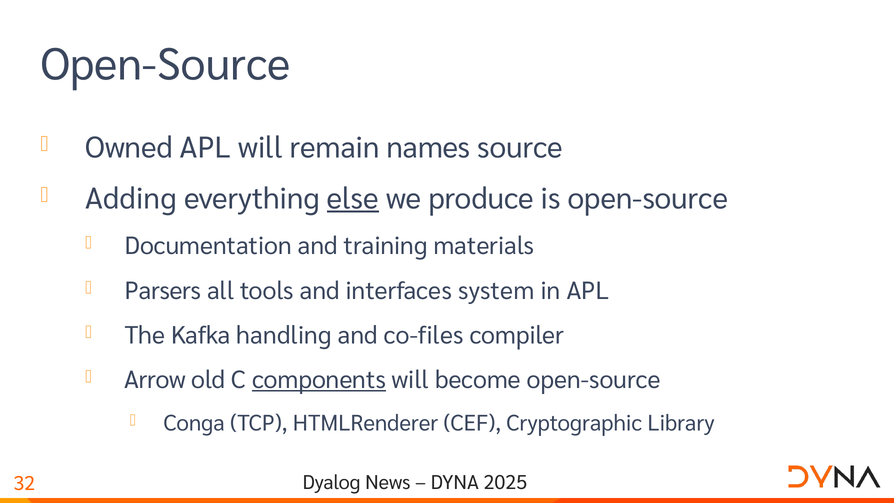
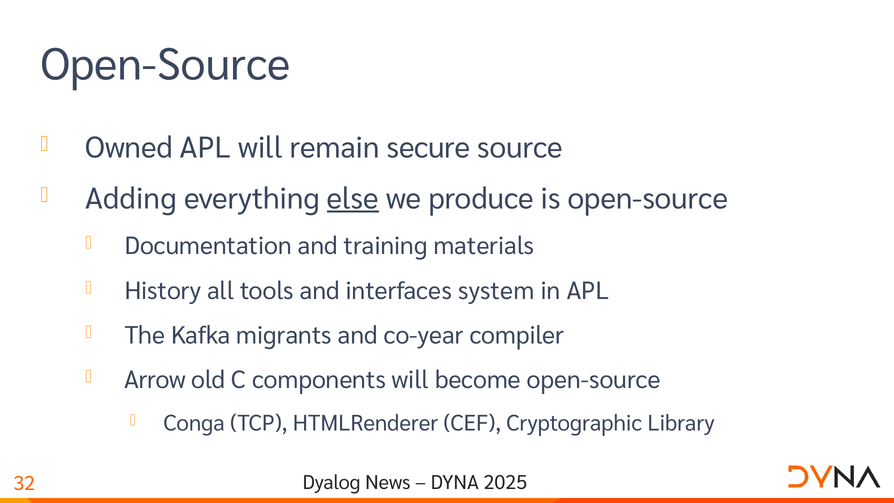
names: names -> secure
Parsers: Parsers -> History
handling: handling -> migrants
co-files: co-files -> co-year
components underline: present -> none
